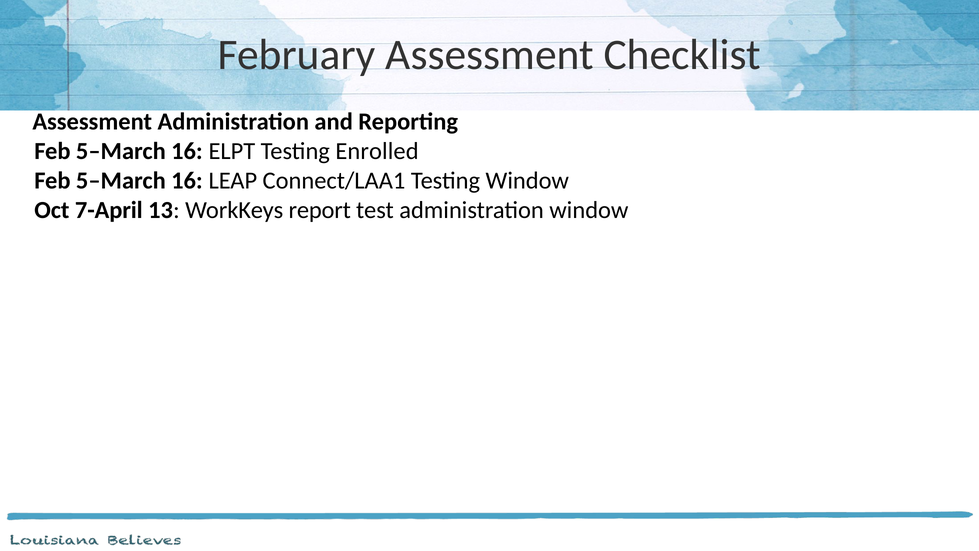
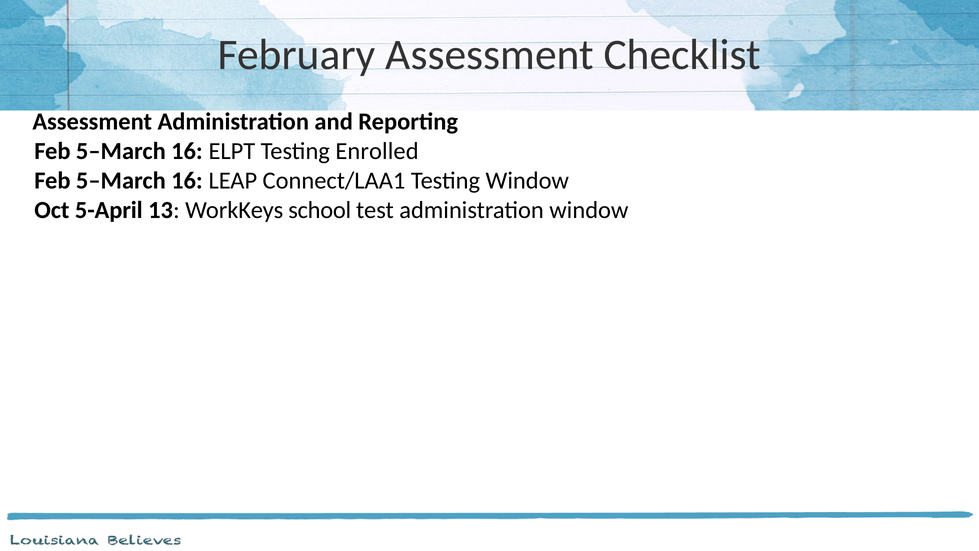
7-April: 7-April -> 5-April
report: report -> school
